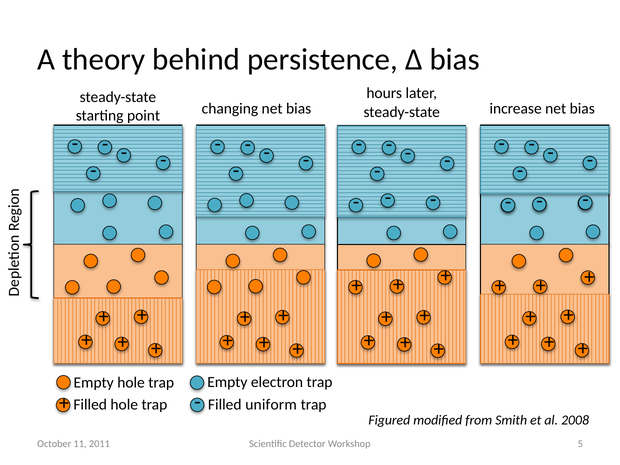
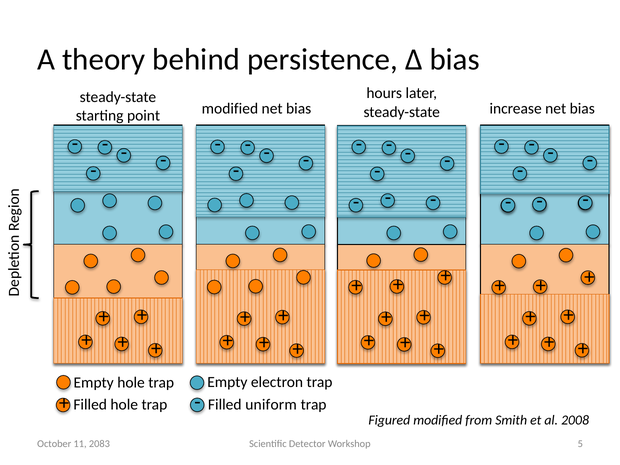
changing at (230, 109): changing -> modified
2011: 2011 -> 2083
